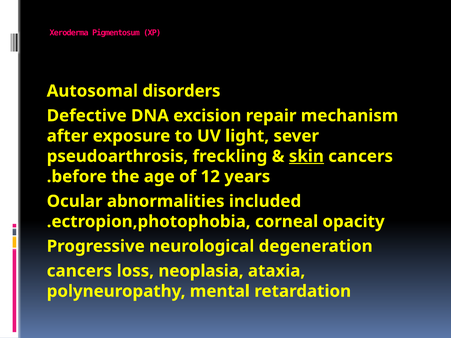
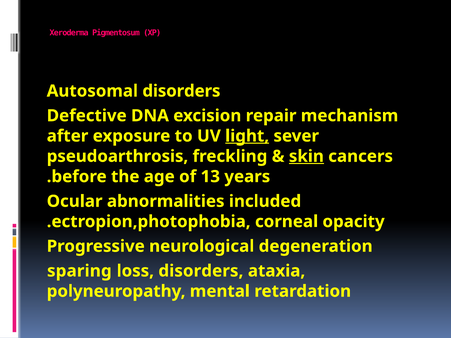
light underline: none -> present
12: 12 -> 13
cancers at (79, 271): cancers -> sparing
loss neoplasia: neoplasia -> disorders
